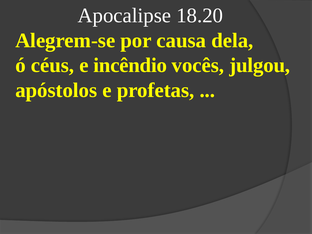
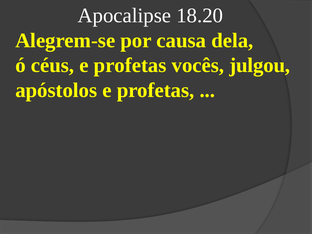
céus e incêndio: incêndio -> profetas
